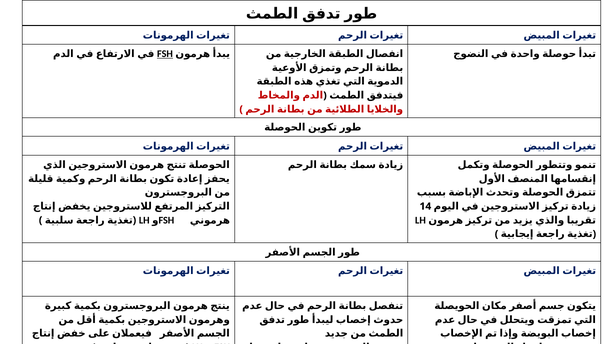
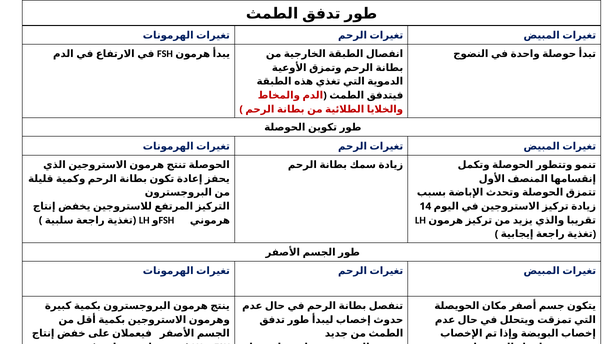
FSH at (165, 54) underline: present -> none
